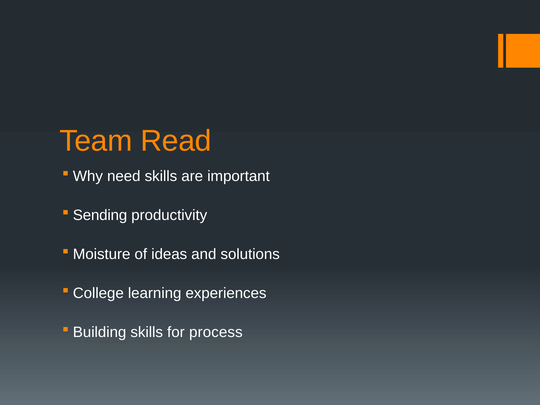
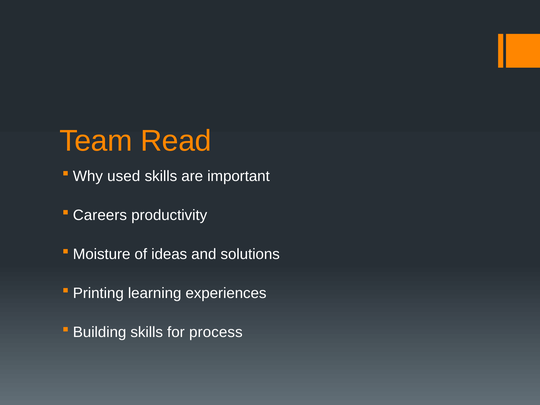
need: need -> used
Sending: Sending -> Careers
College: College -> Printing
